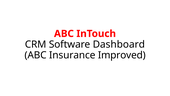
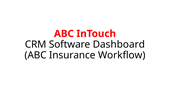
Improved: Improved -> Workflow
